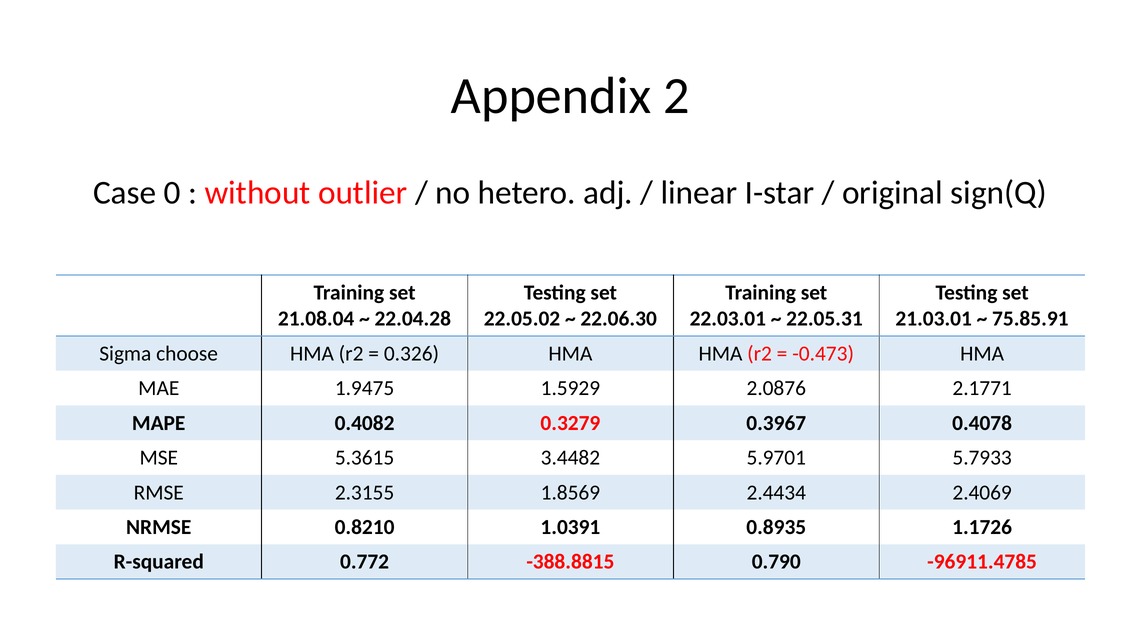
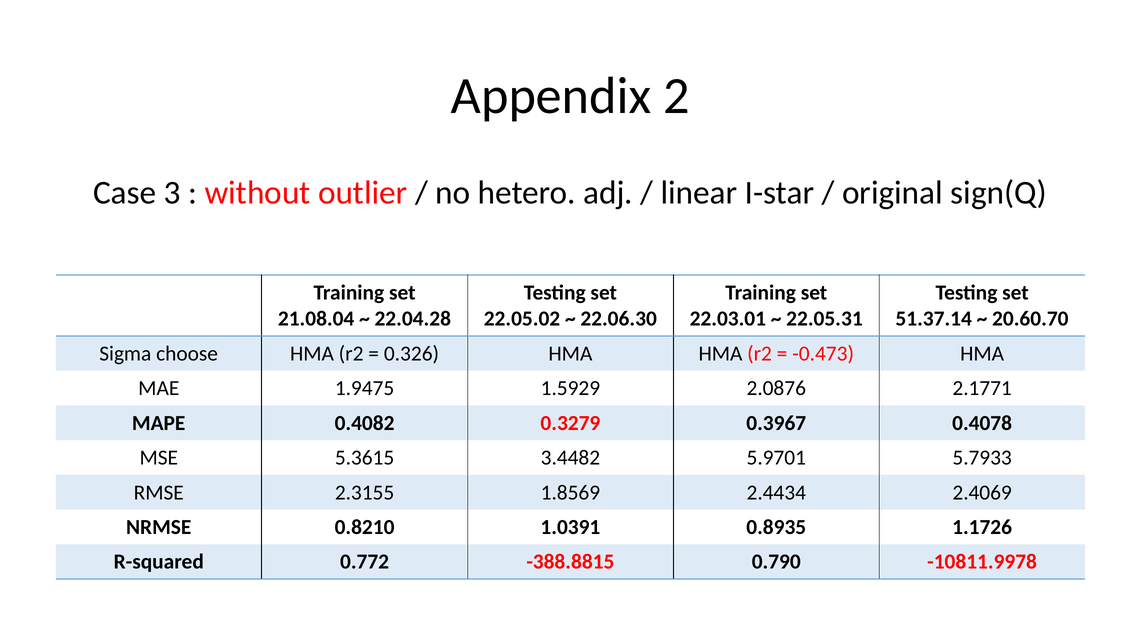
0: 0 -> 3
21.03.01: 21.03.01 -> 51.37.14
75.85.91: 75.85.91 -> 20.60.70
-96911.4785: -96911.4785 -> -10811.9978
